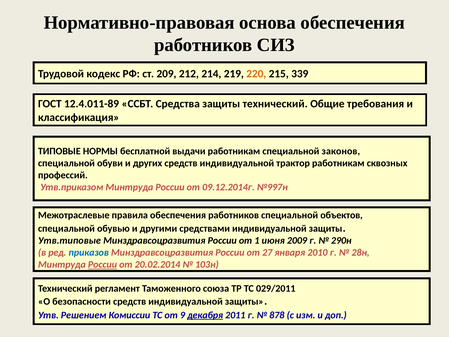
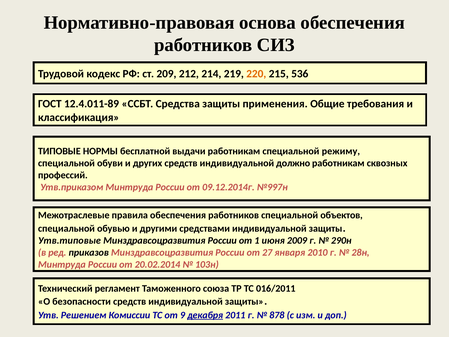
339: 339 -> 536
защиты технический: технический -> применения
законов: законов -> режиму
трактор: трактор -> должно
приказов colour: blue -> black
России at (102, 264) underline: present -> none
029/2011: 029/2011 -> 016/2011
